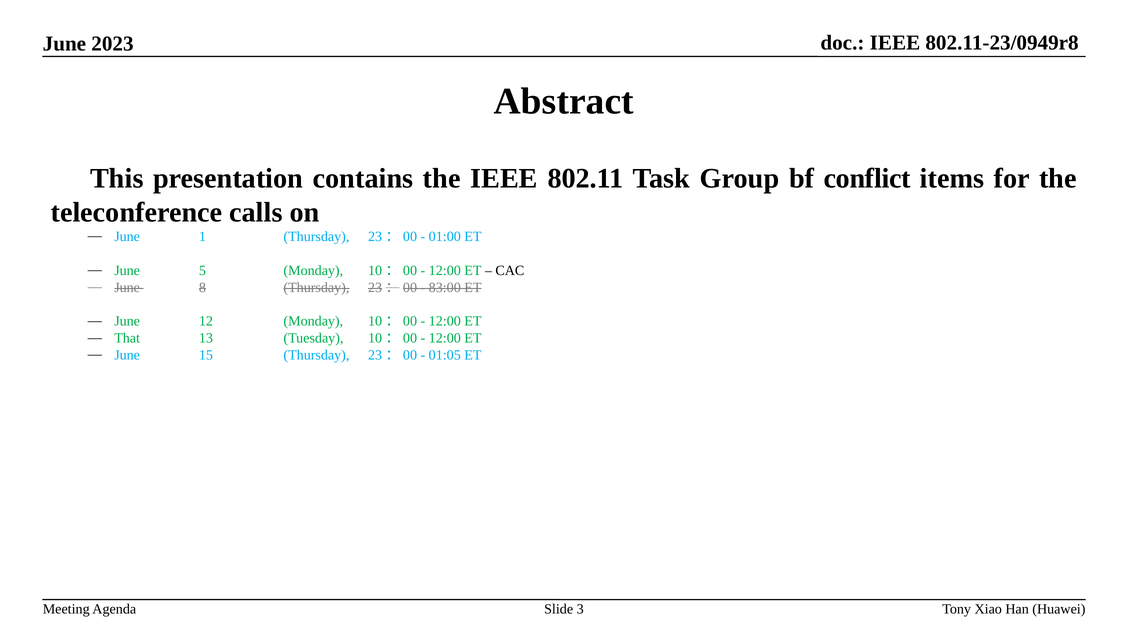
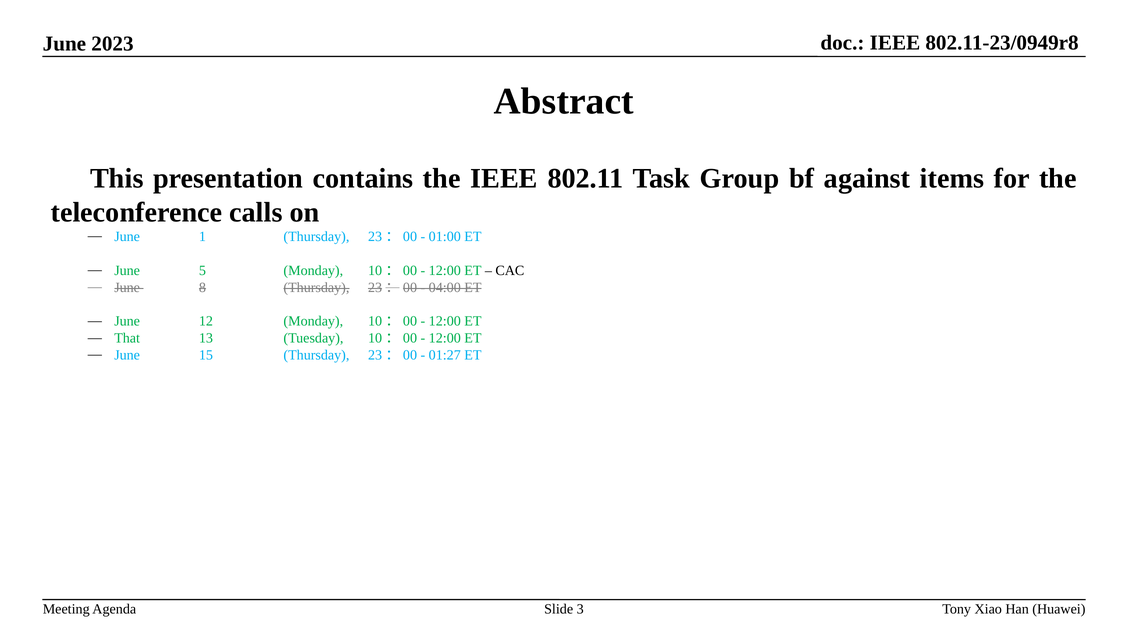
conflict: conflict -> against
83:00: 83:00 -> 04:00
01:05: 01:05 -> 01:27
